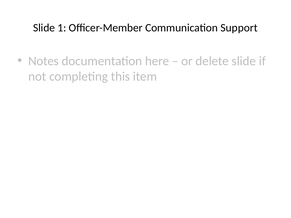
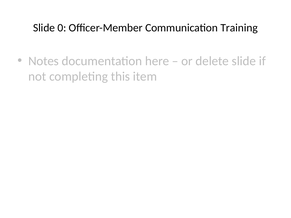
1: 1 -> 0
Support: Support -> Training
